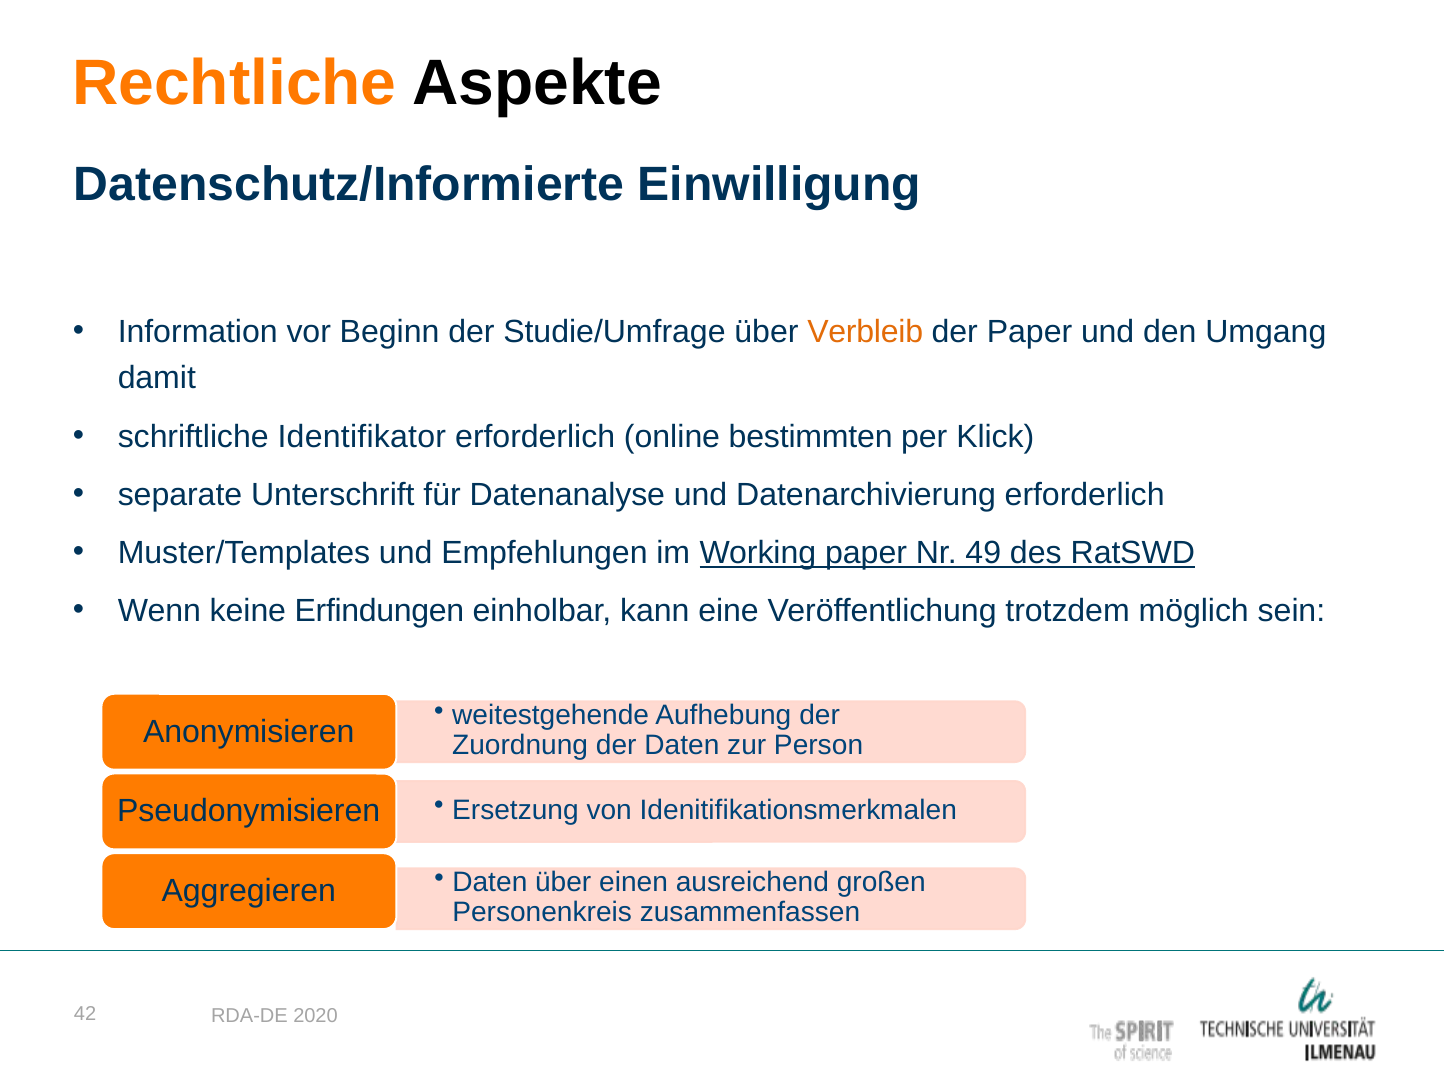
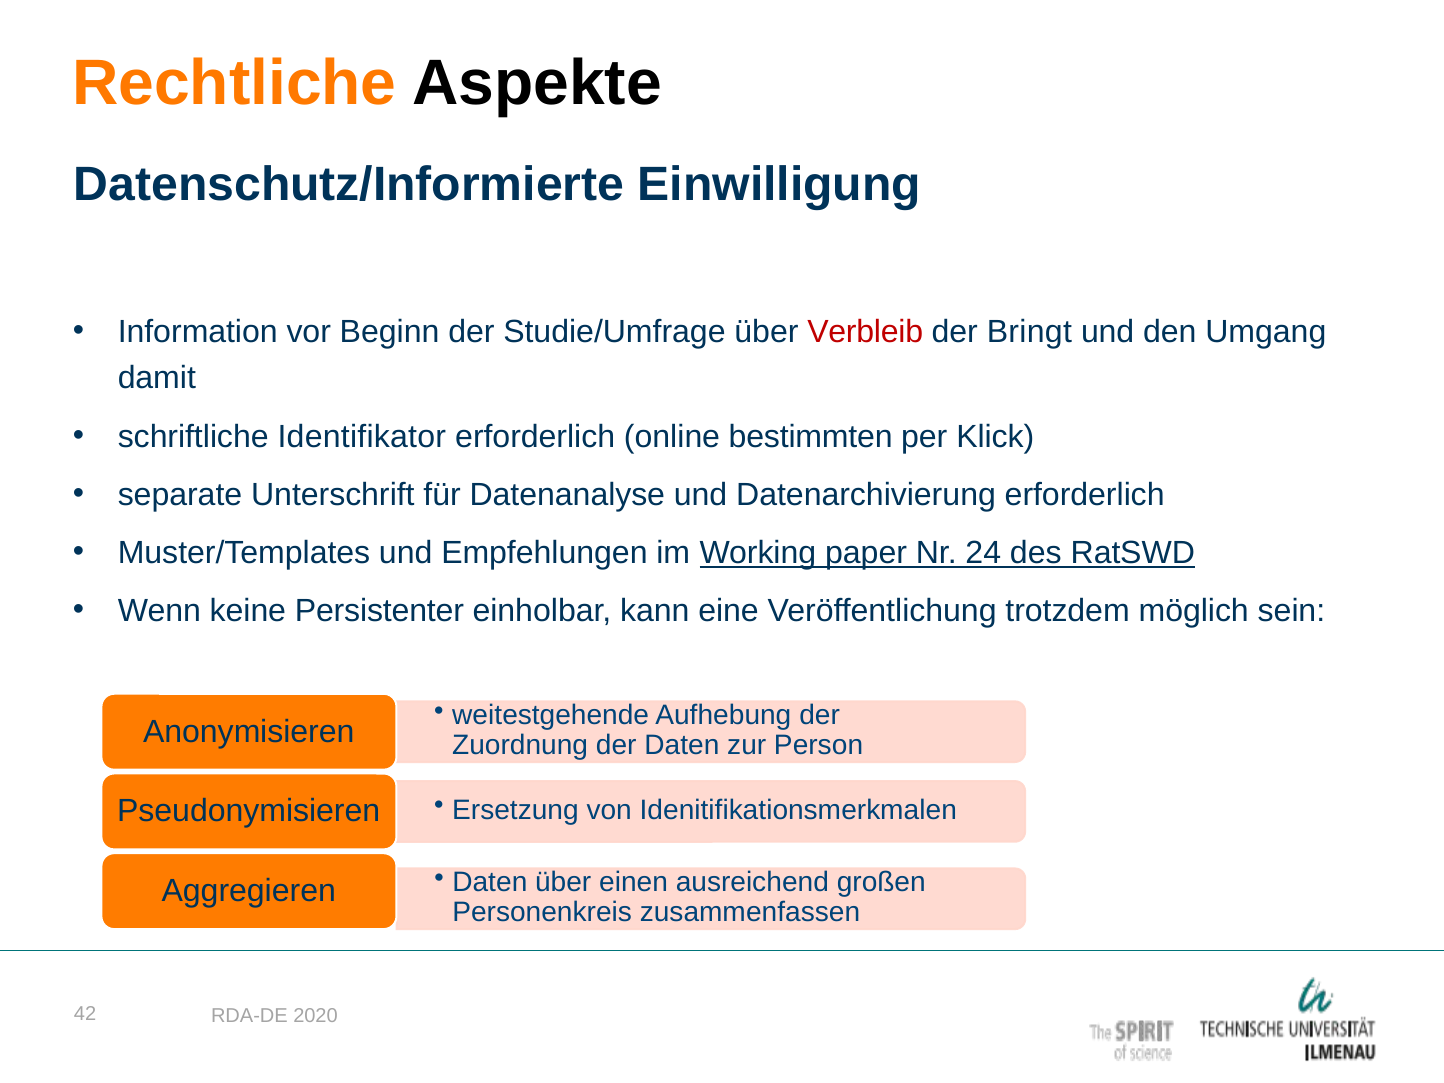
Verbleib colour: orange -> red
der Paper: Paper -> Bringt
49: 49 -> 24
Erfindungen: Erfindungen -> Persistenter
